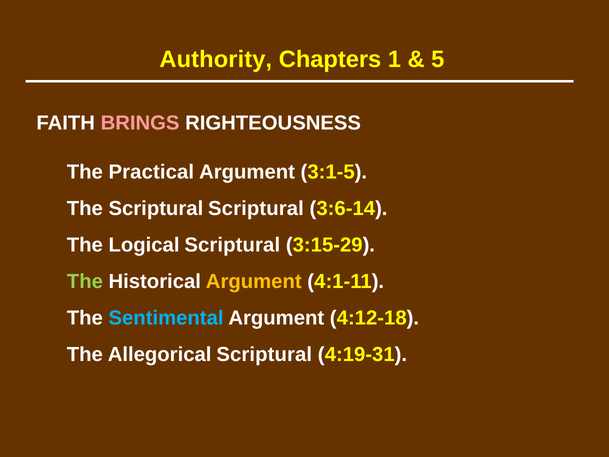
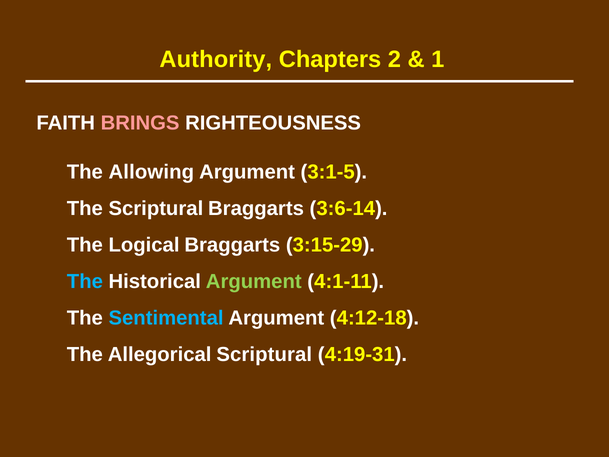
1: 1 -> 2
5: 5 -> 1
Practical: Practical -> Allowing
Scriptural Scriptural: Scriptural -> Braggarts
Logical Scriptural: Scriptural -> Braggarts
The at (85, 281) colour: light green -> light blue
Argument at (254, 281) colour: yellow -> light green
